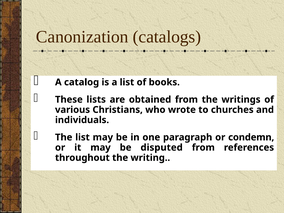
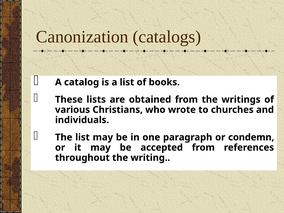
disputed: disputed -> accepted
